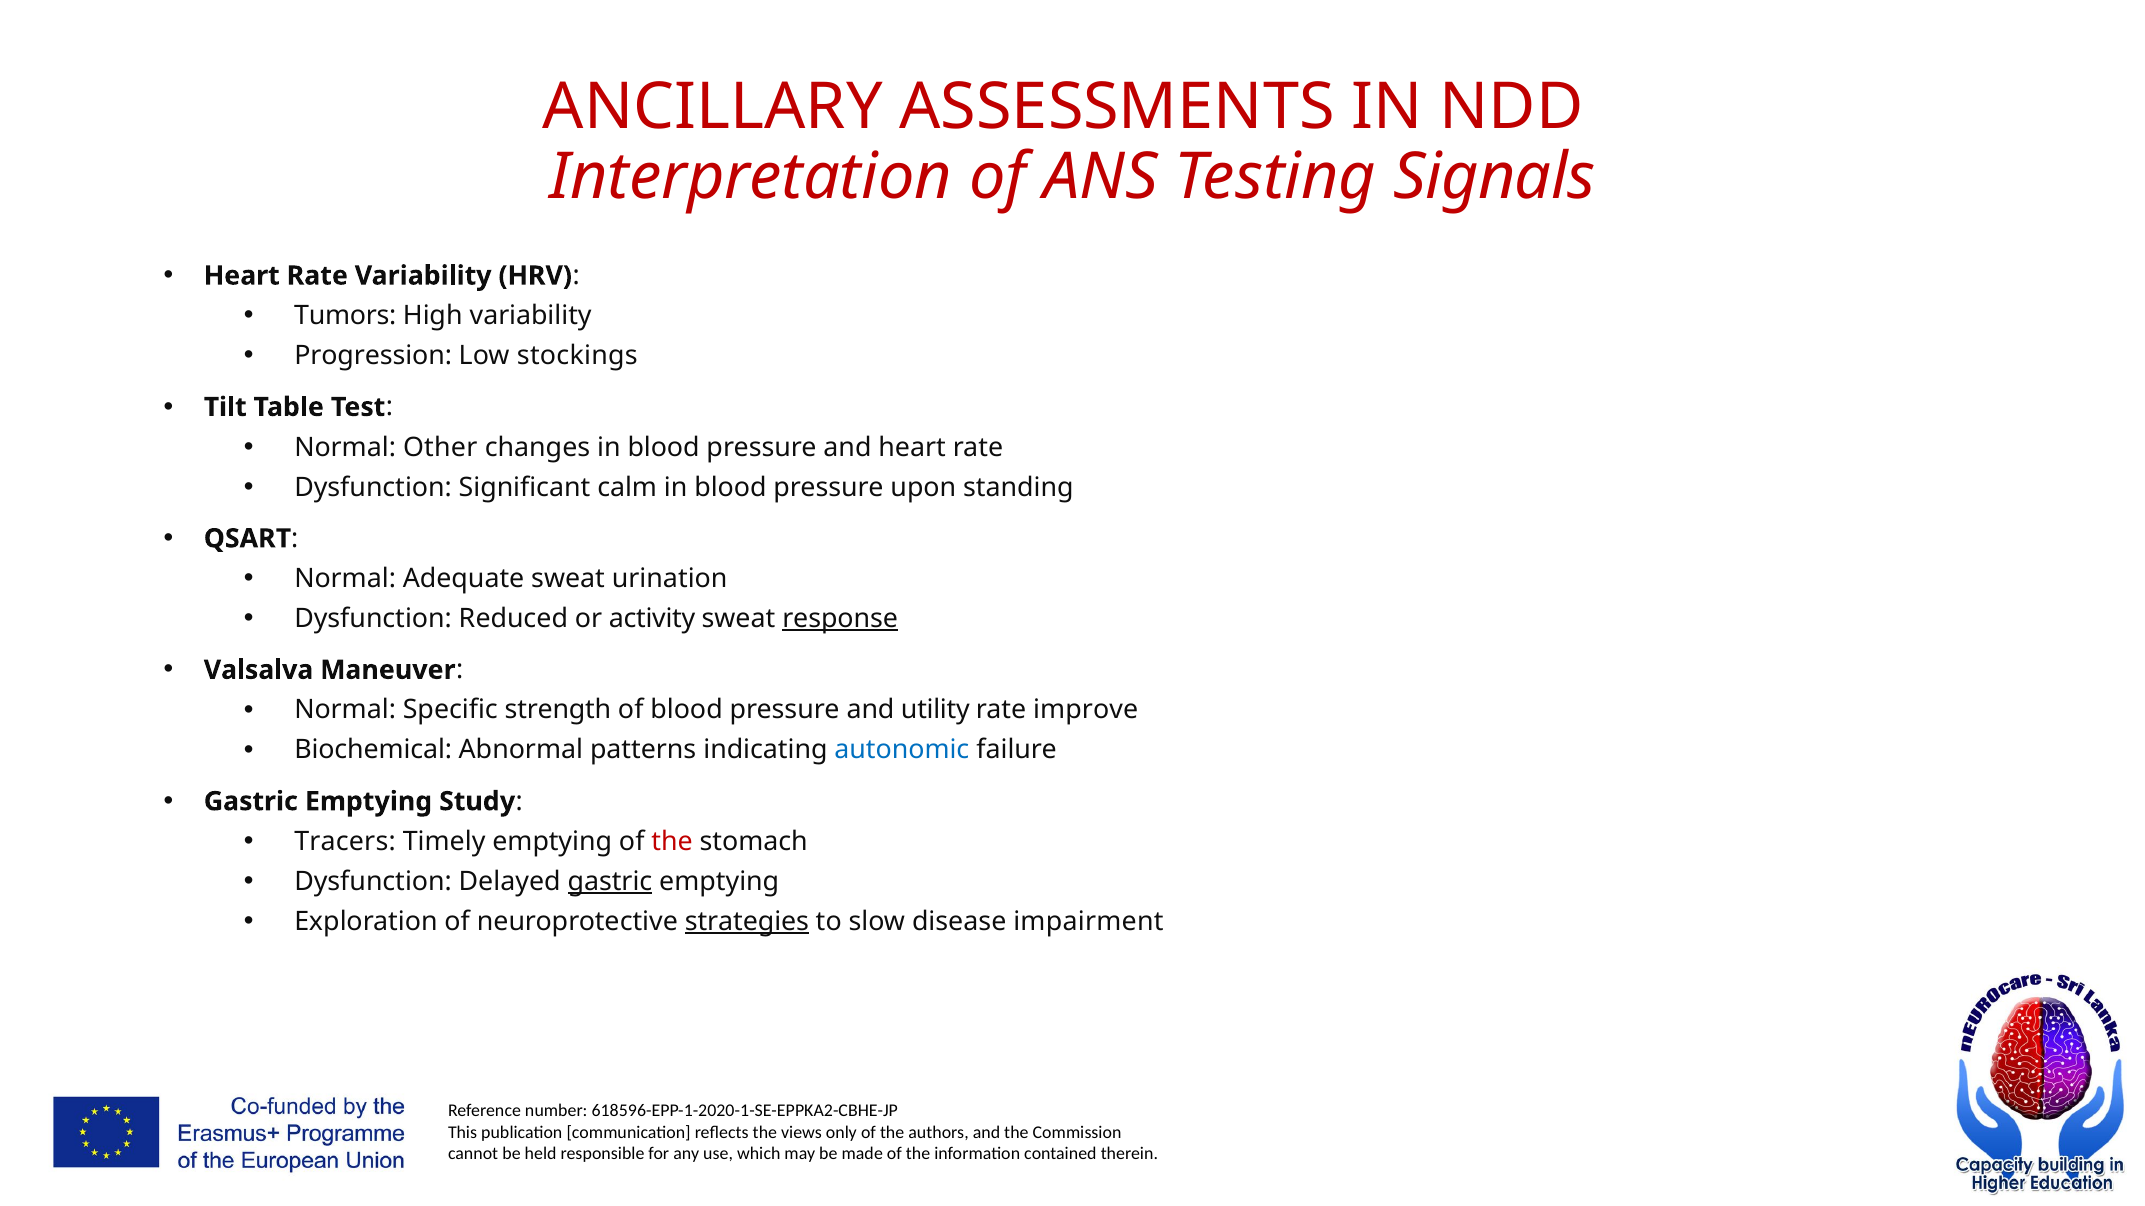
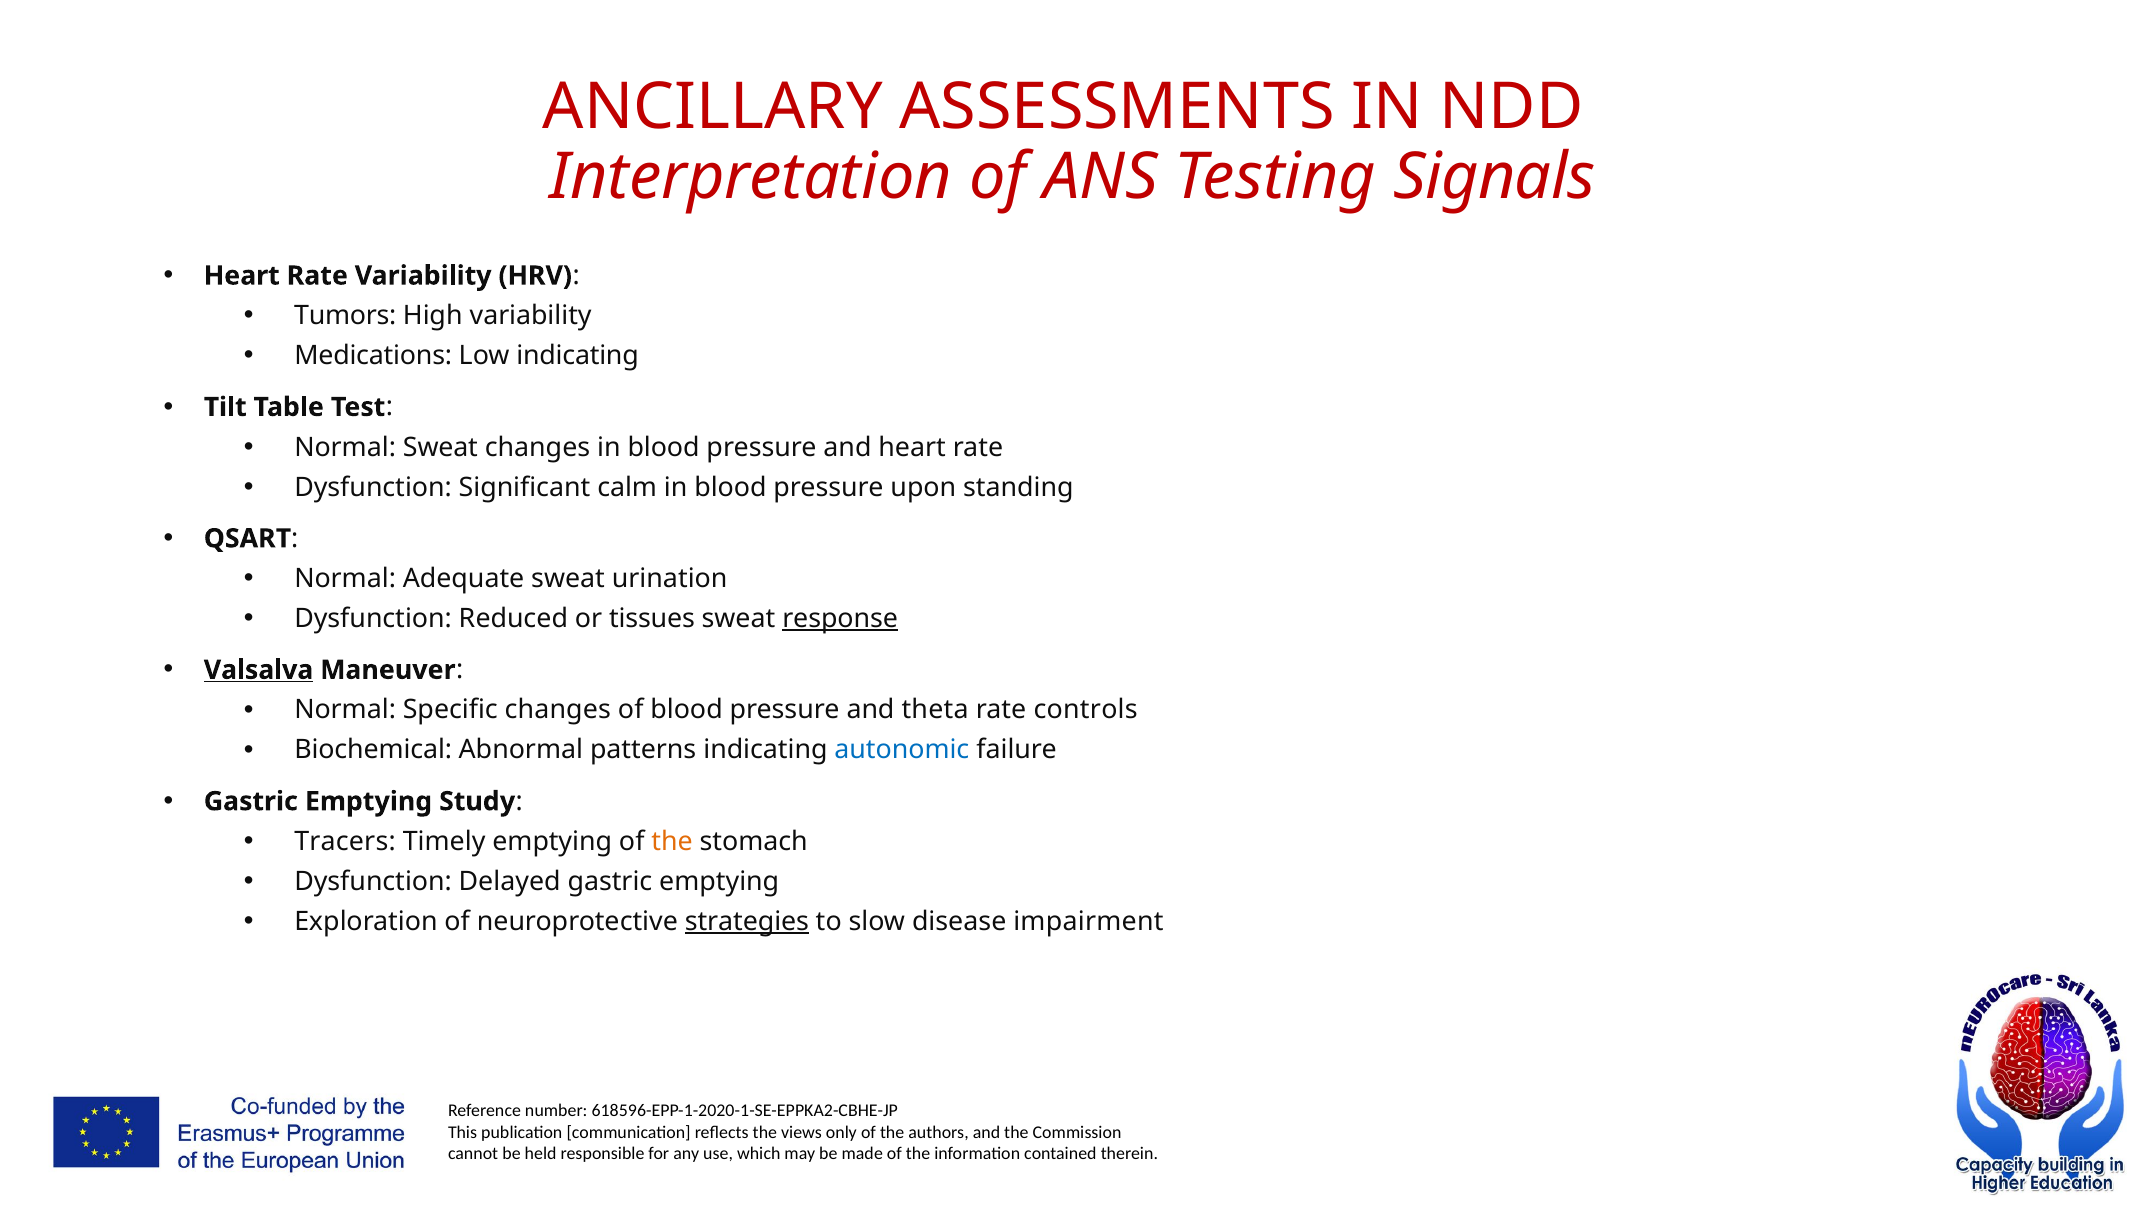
Progression: Progression -> Medications
Low stockings: stockings -> indicating
Normal Other: Other -> Sweat
activity: activity -> tissues
Valsalva underline: none -> present
Specific strength: strength -> changes
utility: utility -> theta
improve: improve -> controls
the at (672, 842) colour: red -> orange
gastric at (610, 882) underline: present -> none
